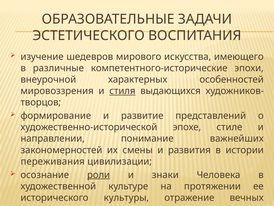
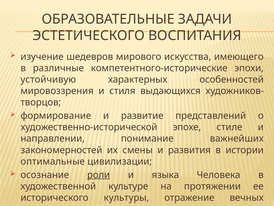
внеурочной: внеурочной -> устойчивую
стиля underline: present -> none
переживания: переживания -> оптимальные
знаки: знаки -> языка
